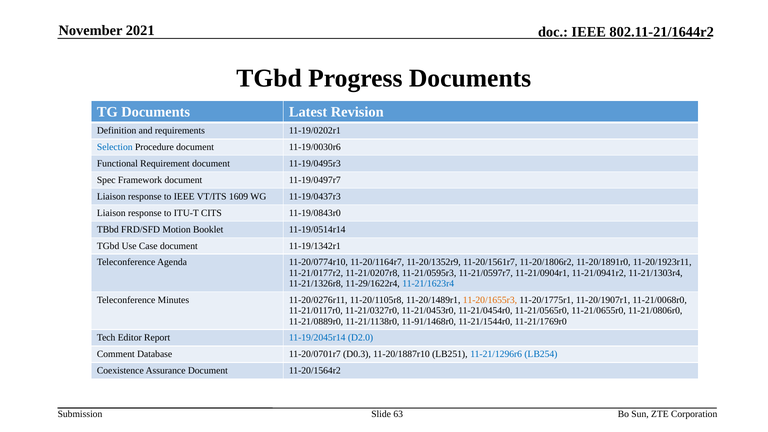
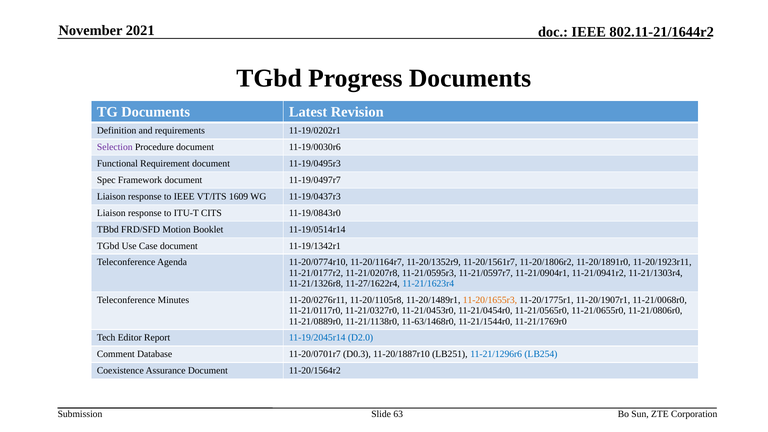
Selection colour: blue -> purple
11-29/1622r4: 11-29/1622r4 -> 11-27/1622r4
11-91/1468r0: 11-91/1468r0 -> 11-63/1468r0
